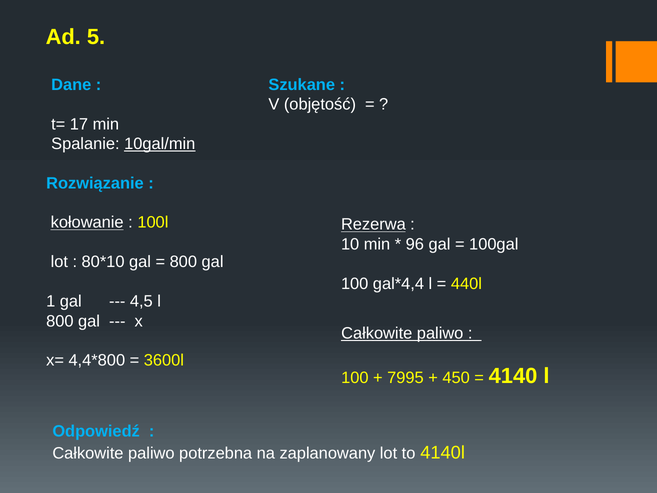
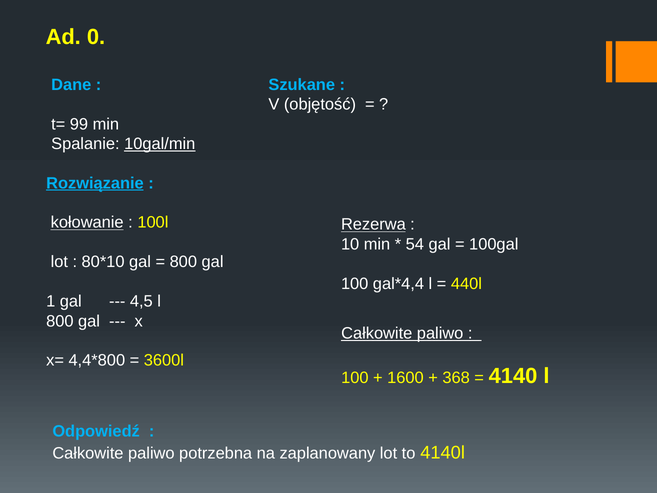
5: 5 -> 0
17: 17 -> 99
Rozwiązanie underline: none -> present
96: 96 -> 54
7995: 7995 -> 1600
450: 450 -> 368
